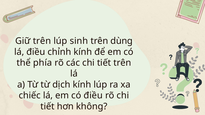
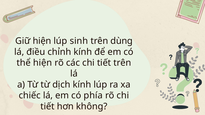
Giữ trên: trên -> hiện
thể phía: phía -> hiện
có điều: điều -> phía
